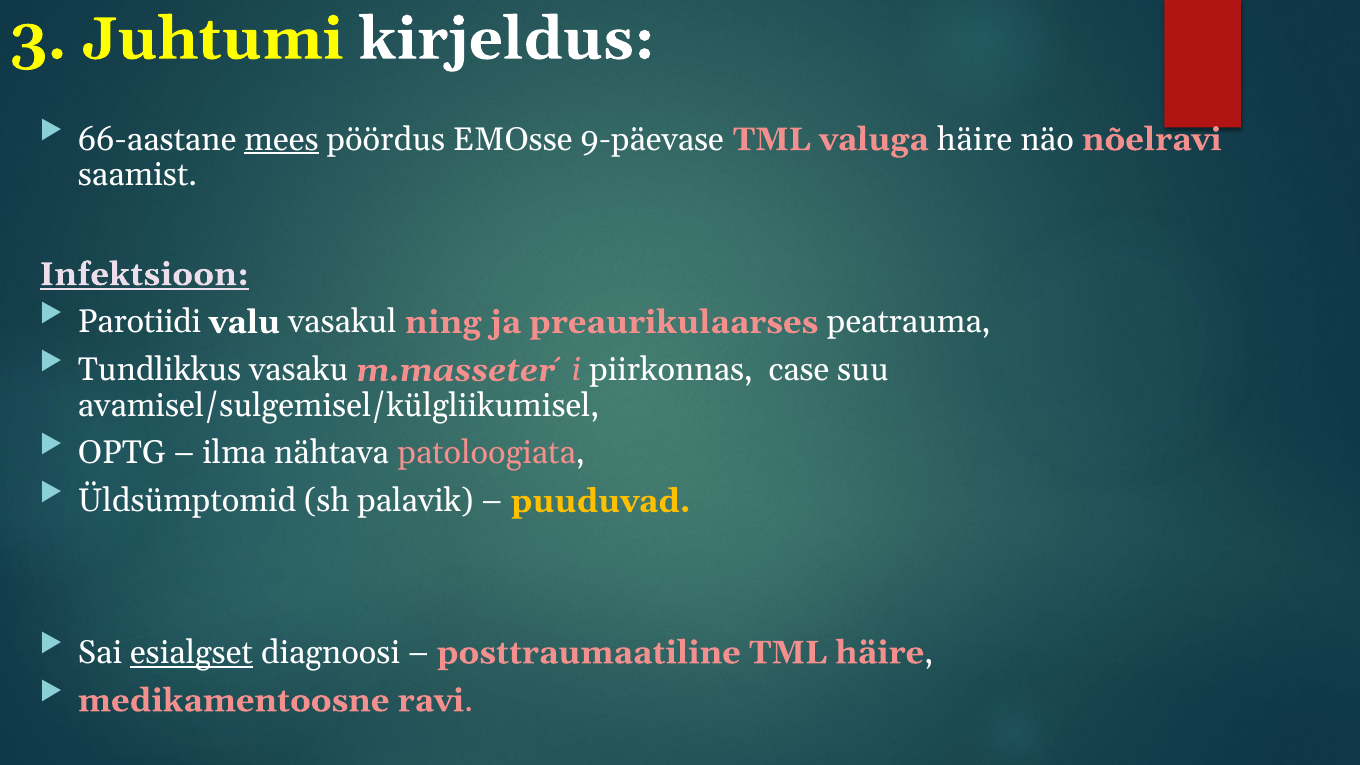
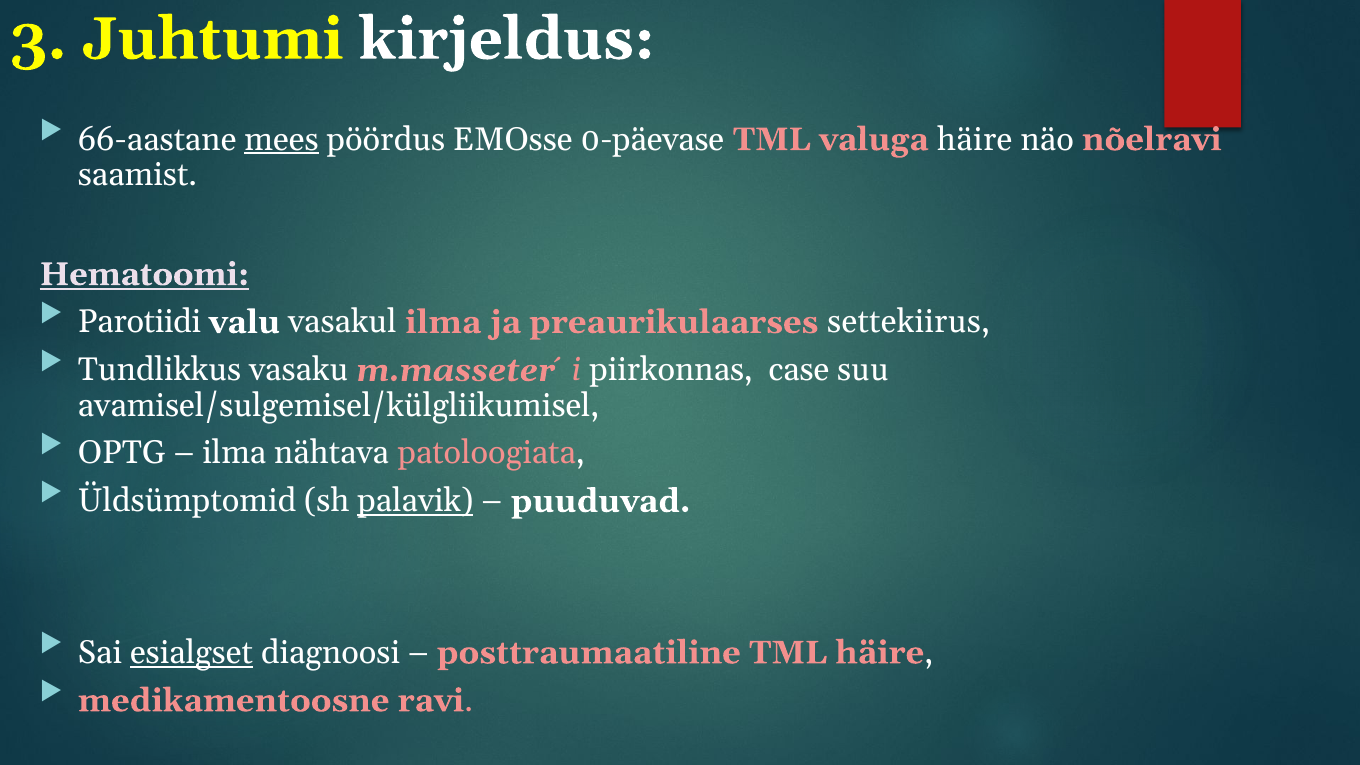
9-päevase: 9-päevase -> 0-päevase
Infektsioon: Infektsioon -> Hematoomi
vasakul ning: ning -> ilma
peatrauma: peatrauma -> settekiirus
palavik underline: none -> present
puuduvad colour: yellow -> white
